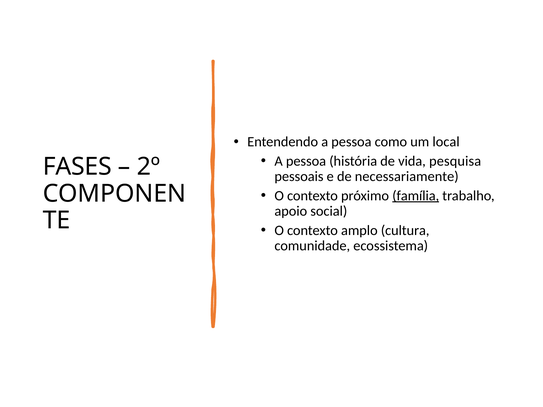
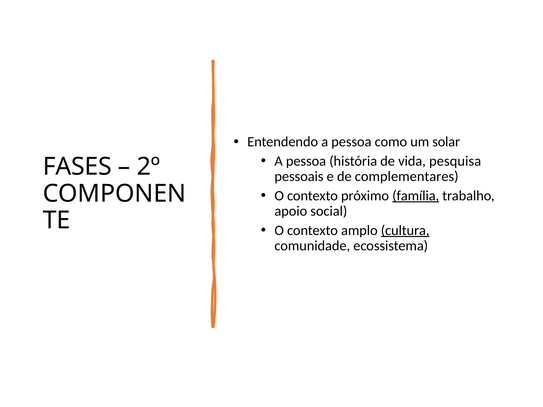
local: local -> solar
necessariamente: necessariamente -> complementares
cultura underline: none -> present
